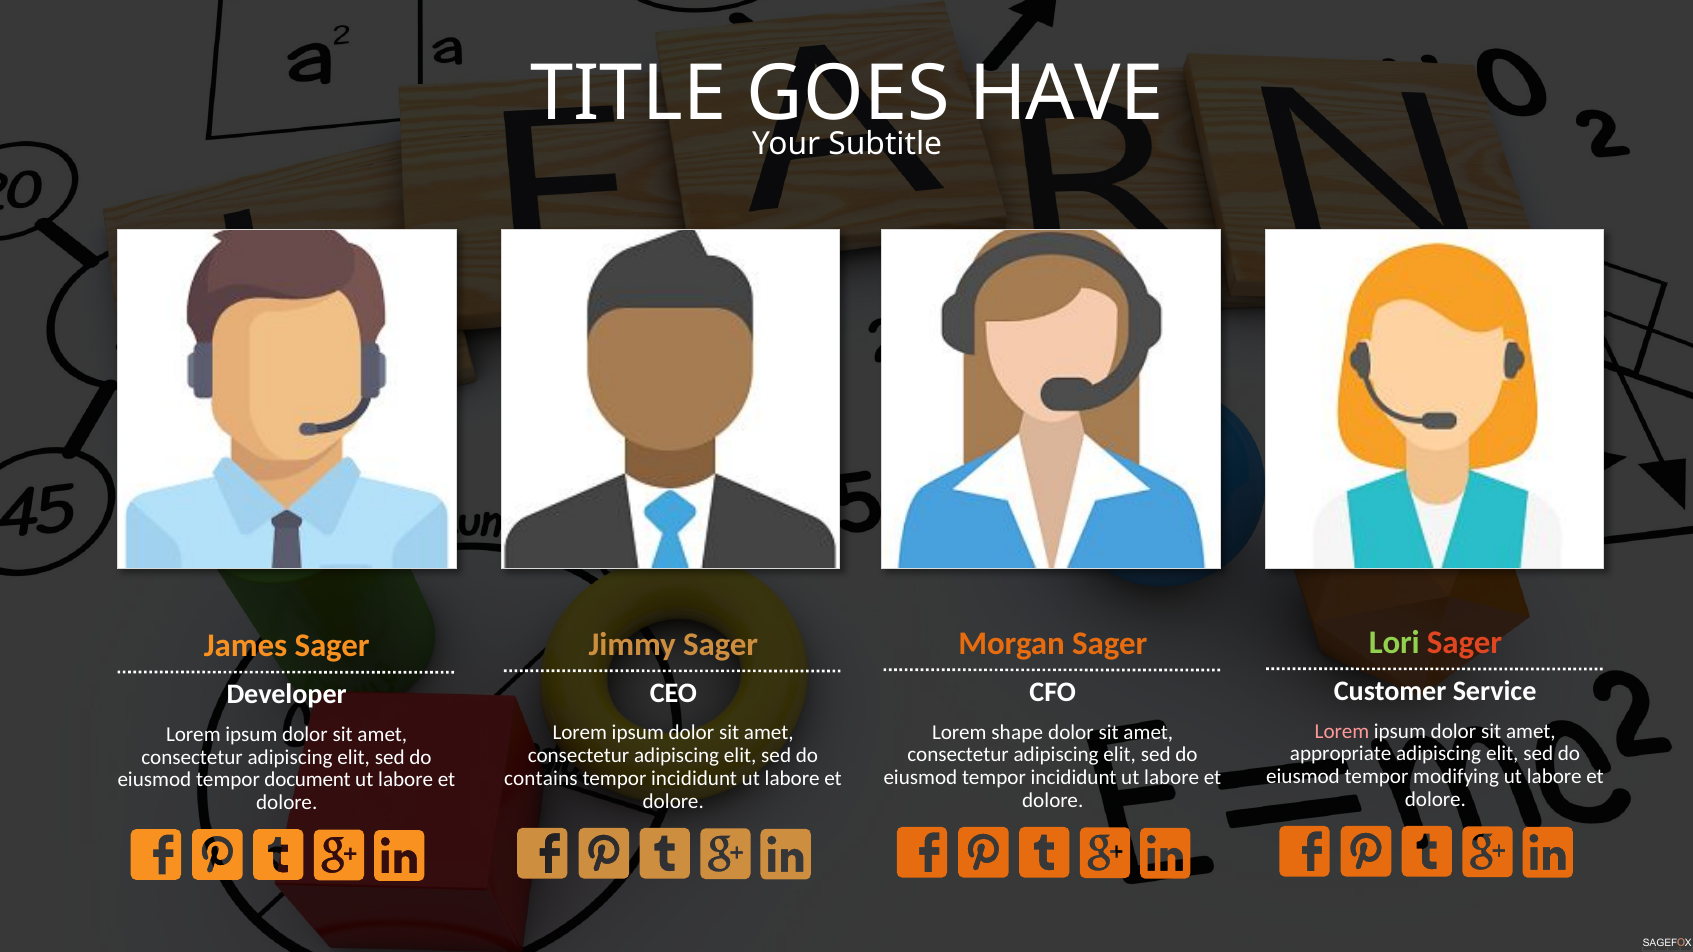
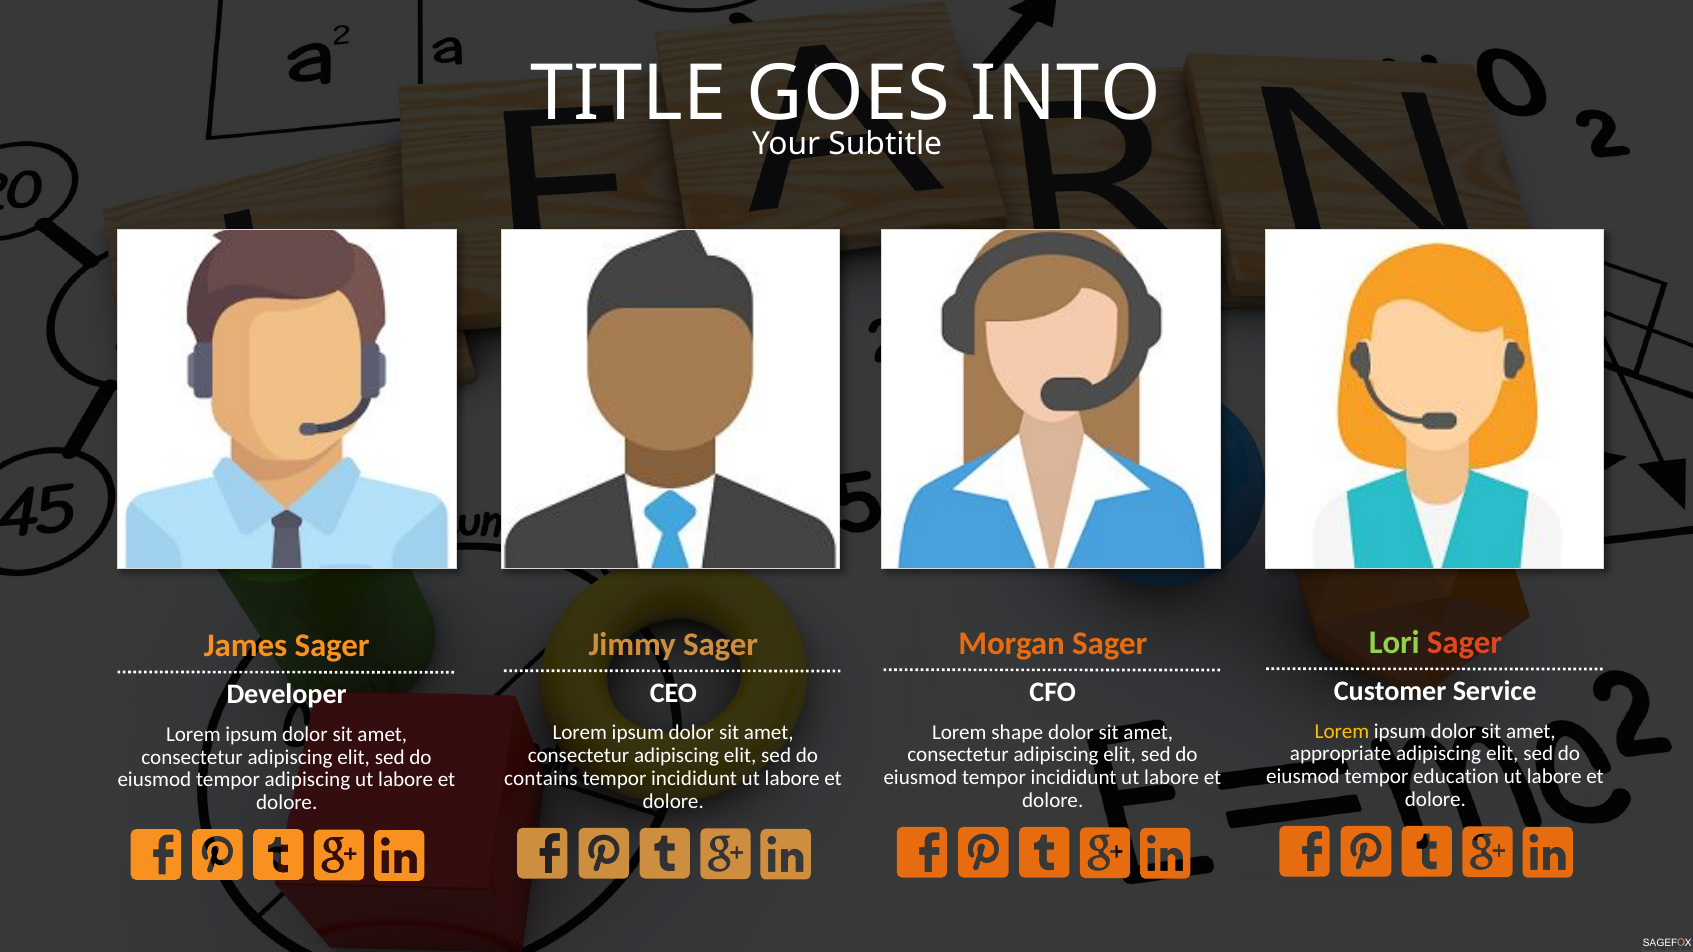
HAVE: HAVE -> INTO
Lorem at (1342, 731) colour: pink -> yellow
modifying: modifying -> education
tempor document: document -> adipiscing
